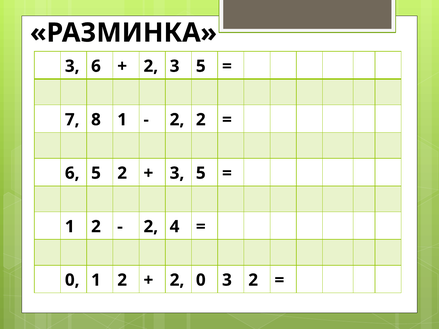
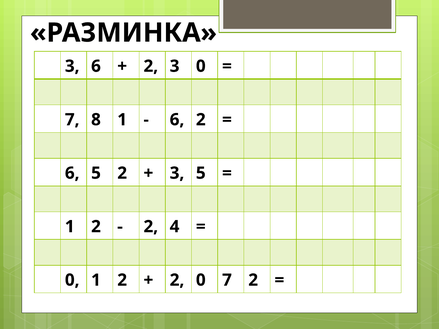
2 3 5: 5 -> 0
2 at (177, 120): 2 -> 6
0 3: 3 -> 7
